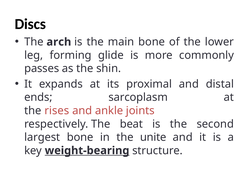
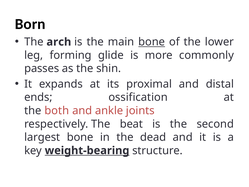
Discs: Discs -> Born
bone at (152, 42) underline: none -> present
sarcoplasm: sarcoplasm -> ossification
rises: rises -> both
unite: unite -> dead
